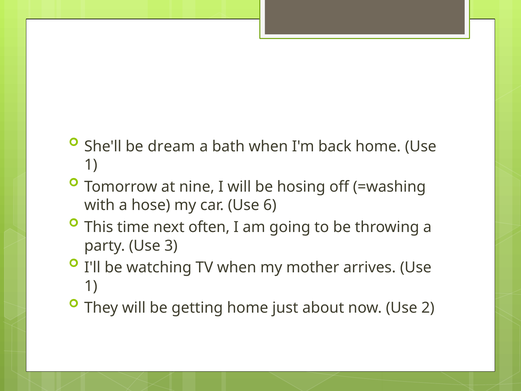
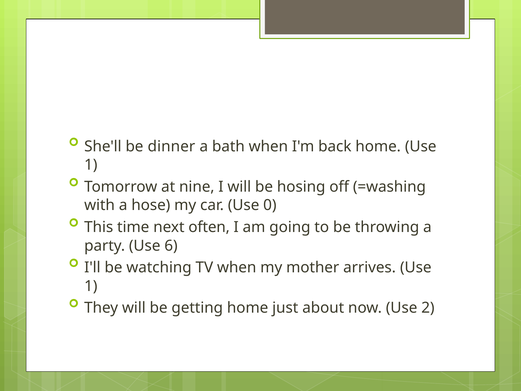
dream: dream -> dinner
6: 6 -> 0
3: 3 -> 6
